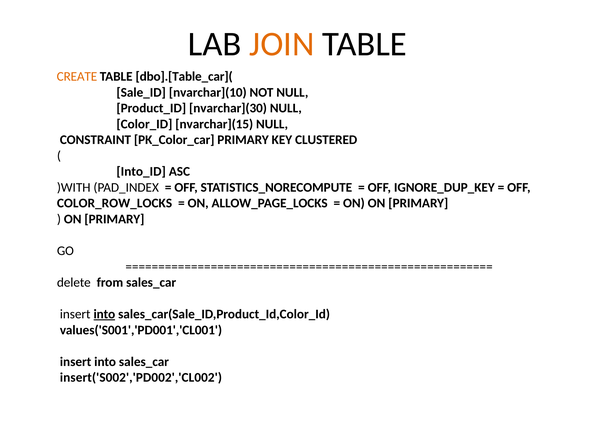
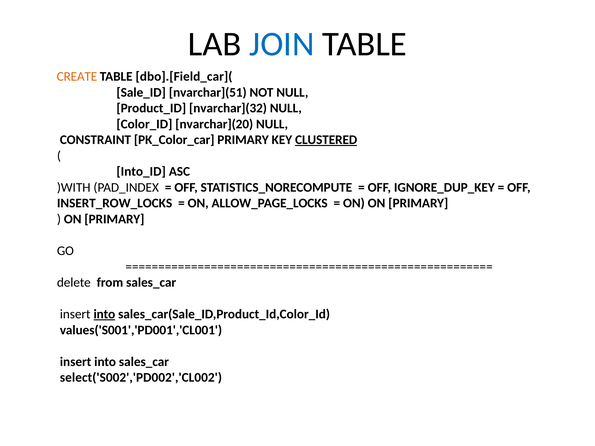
JOIN colour: orange -> blue
dbo].[Table_car](: dbo].[Table_car]( -> dbo].[Field_car](
nvarchar](10: nvarchar](10 -> nvarchar](51
nvarchar](30: nvarchar](30 -> nvarchar](32
nvarchar](15: nvarchar](15 -> nvarchar](20
CLUSTERED underline: none -> present
COLOR_ROW_LOCKS: COLOR_ROW_LOCKS -> INSERT_ROW_LOCKS
insert('S002','PD002','CL002: insert('S002','PD002','CL002 -> select('S002','PD002','CL002
